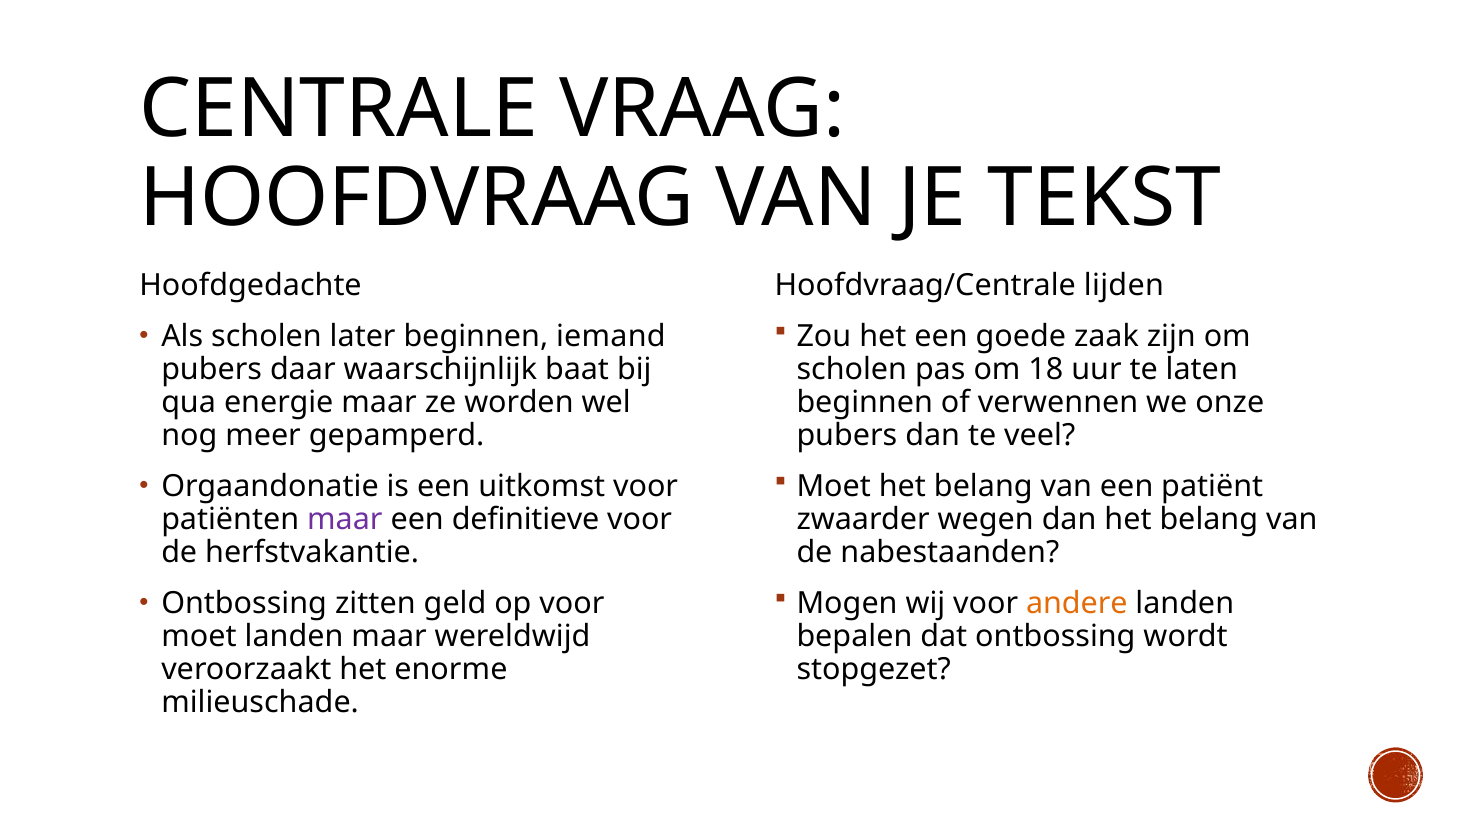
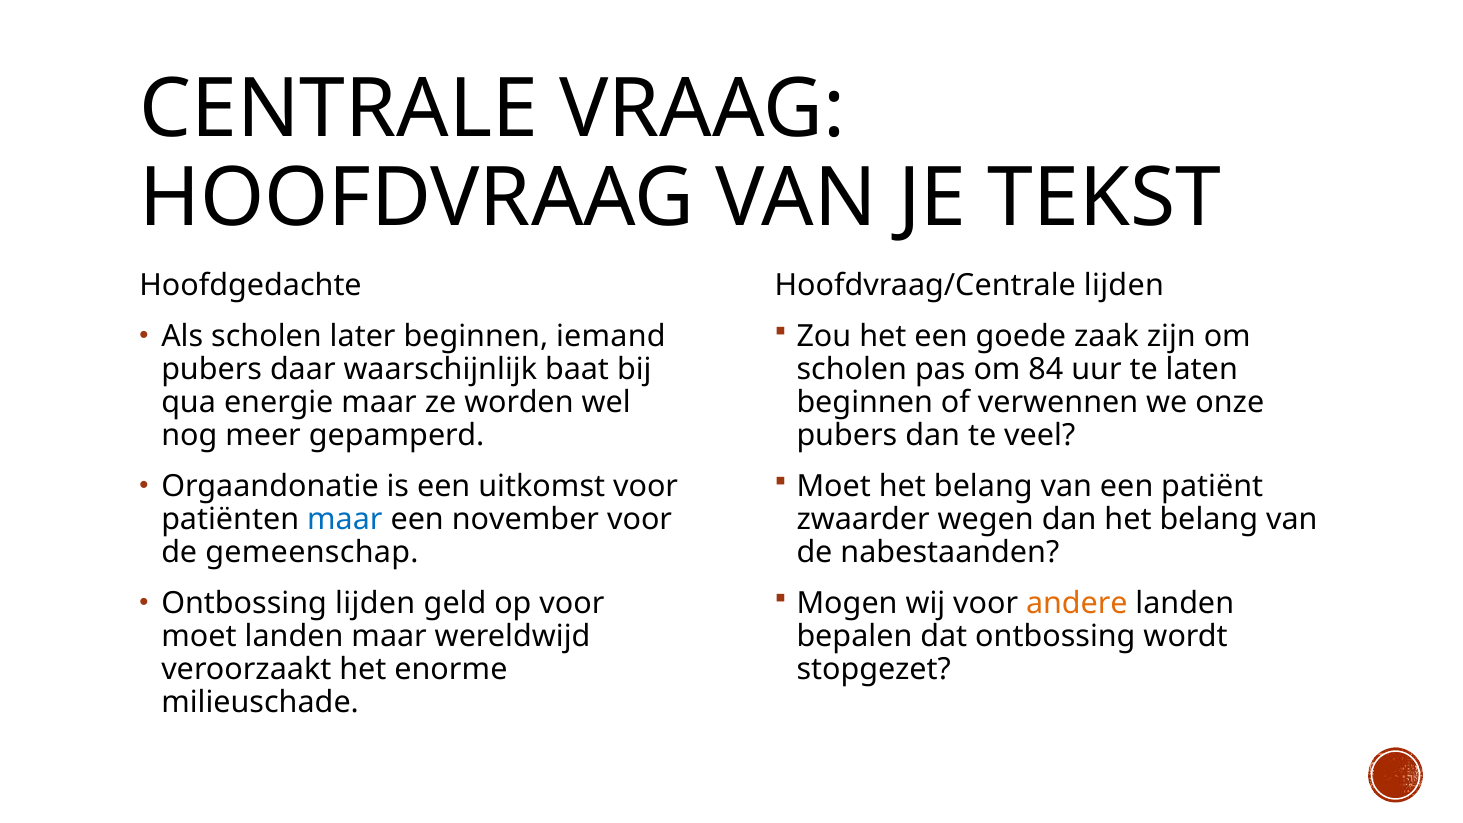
18: 18 -> 84
maar at (345, 519) colour: purple -> blue
definitieve: definitieve -> november
herfstvakantie: herfstvakantie -> gemeenschap
Ontbossing zitten: zitten -> lijden
